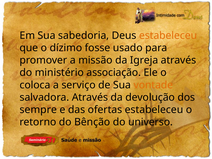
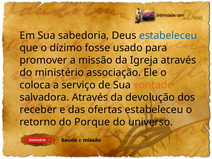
estabeleceu at (168, 35) colour: orange -> blue
sempre: sempre -> receber
Bênção: Bênção -> Porque
